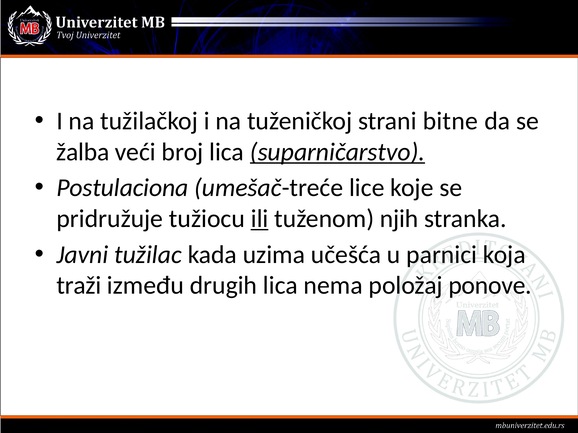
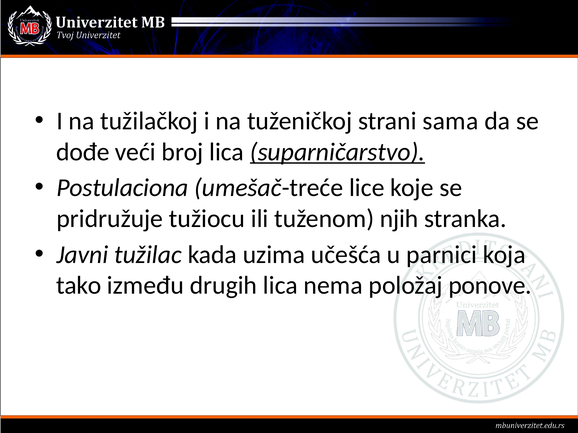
bitne: bitne -> sama
žalba: žalba -> dođe
ili underline: present -> none
traži: traži -> tako
